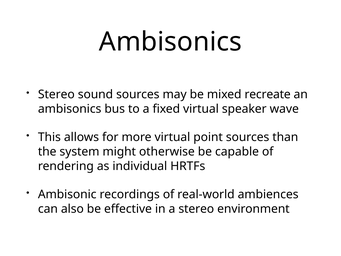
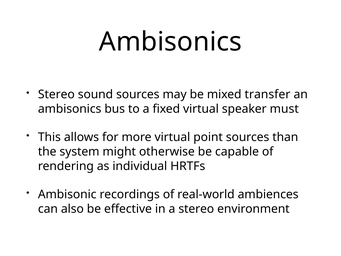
recreate: recreate -> transfer
wave: wave -> must
